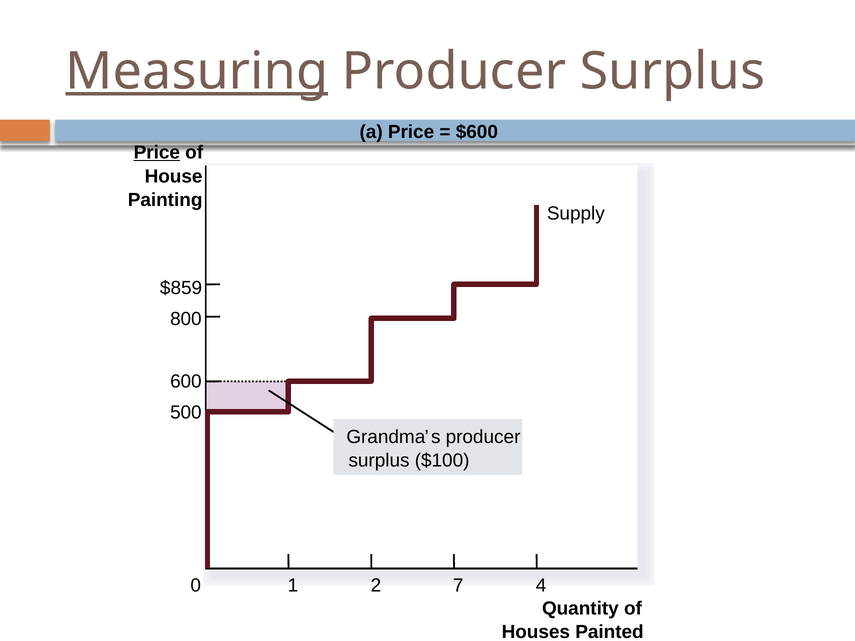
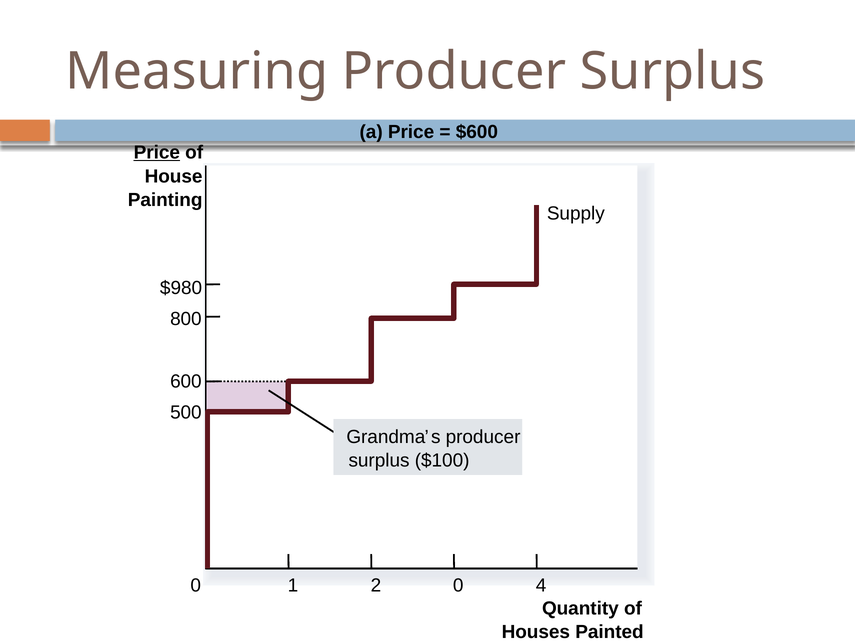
Measuring underline: present -> none
$859: $859 -> $980
2 7: 7 -> 0
